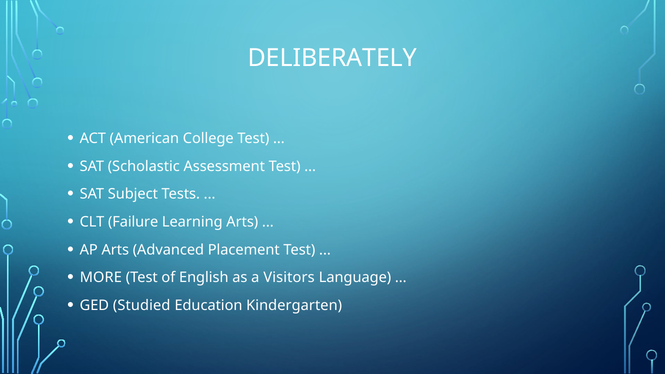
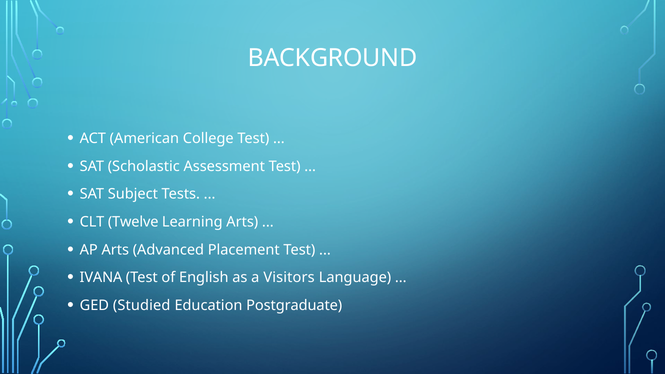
DELIBERATELY: DELIBERATELY -> BACKGROUND
Failure: Failure -> Twelve
MORE: MORE -> IVANA
Kindergarten: Kindergarten -> Postgraduate
